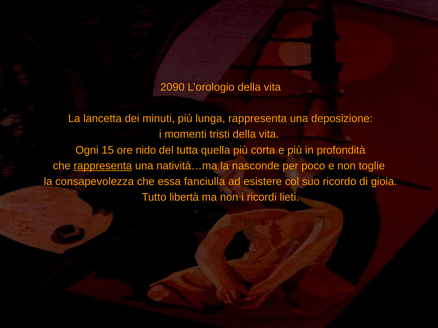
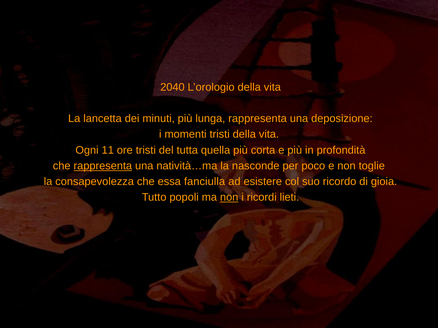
2090: 2090 -> 2040
15: 15 -> 11
ore nido: nido -> tristi
libertà: libertà -> popoli
non at (229, 198) underline: none -> present
